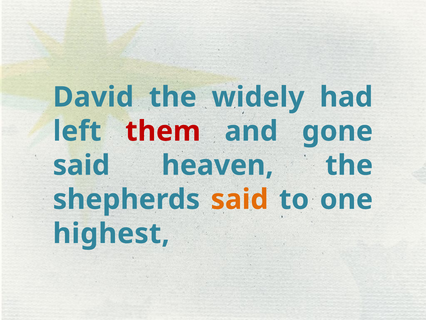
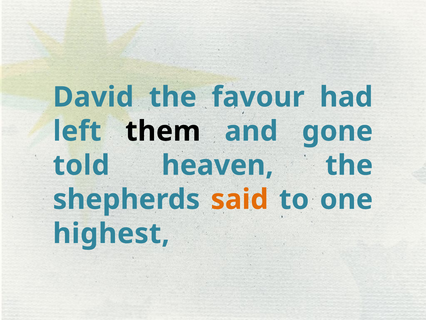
widely: widely -> favour
them colour: red -> black
said at (81, 165): said -> told
